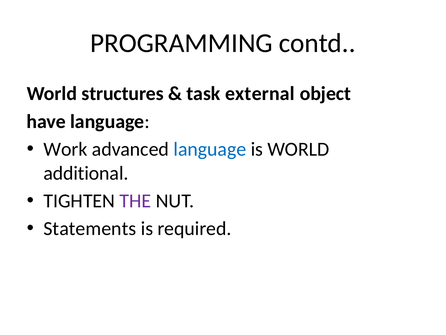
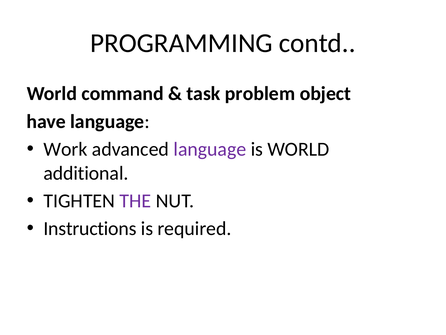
structures: structures -> command
external: external -> problem
language at (210, 149) colour: blue -> purple
Statements: Statements -> Instructions
